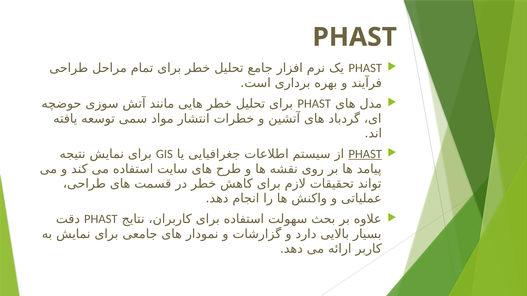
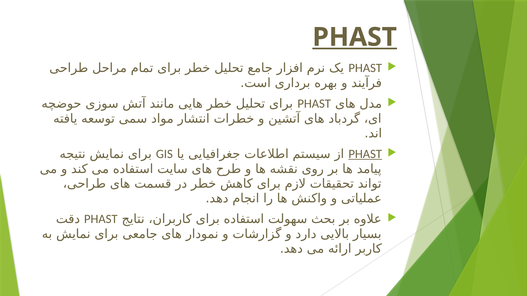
PHAST at (355, 37) underline: none -> present
